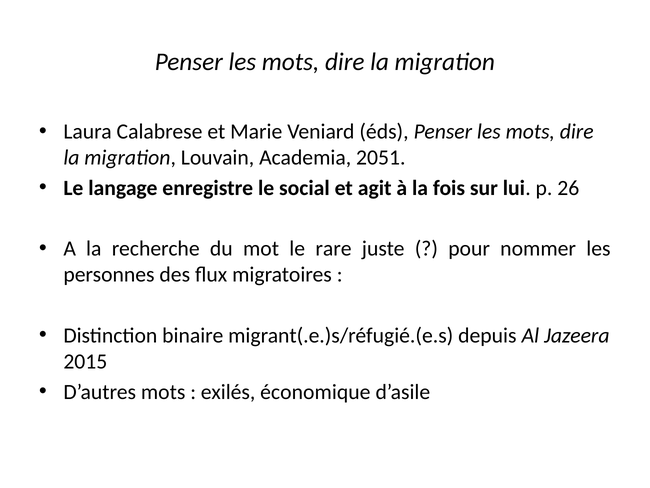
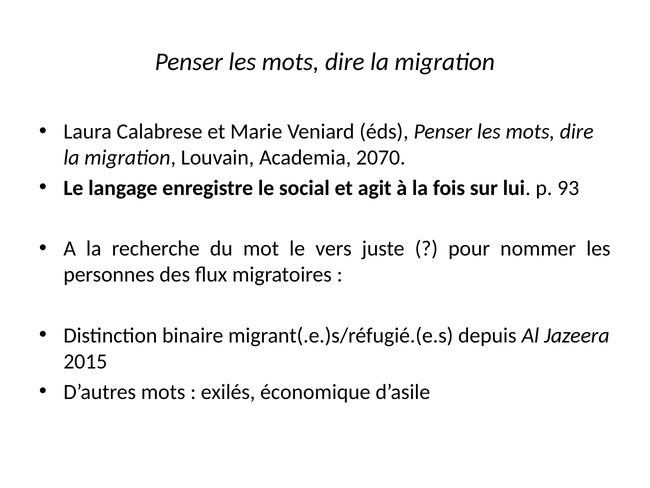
2051: 2051 -> 2070
26: 26 -> 93
rare: rare -> vers
